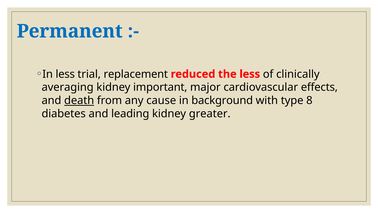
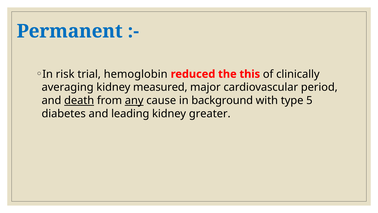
In less: less -> risk
replacement: replacement -> hemoglobin
the less: less -> this
important: important -> measured
effects: effects -> period
any underline: none -> present
8: 8 -> 5
